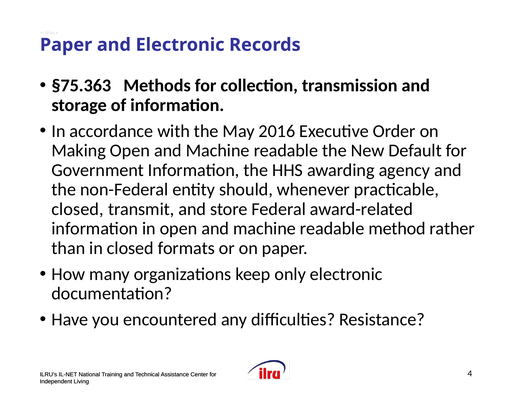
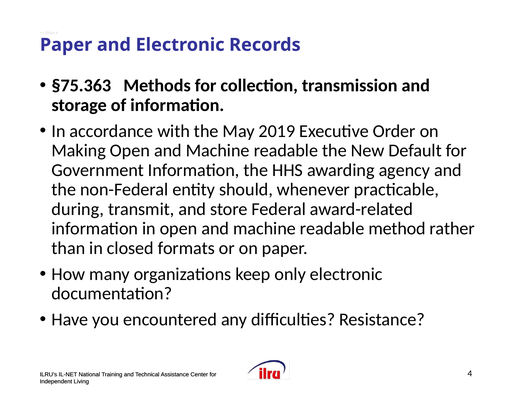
2016: 2016 -> 2019
closed at (78, 209): closed -> during
